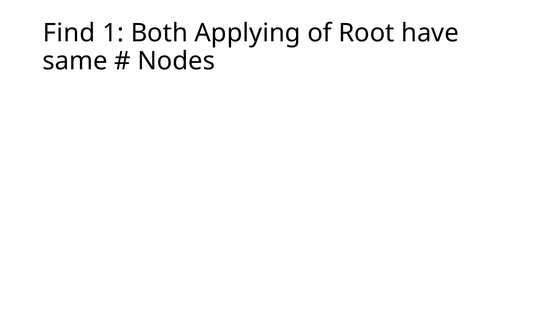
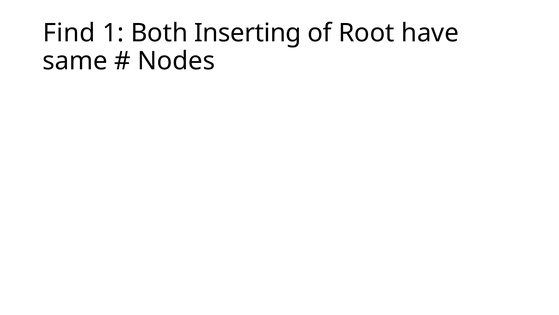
Applying: Applying -> Inserting
